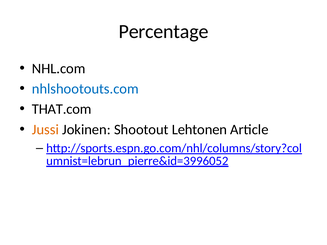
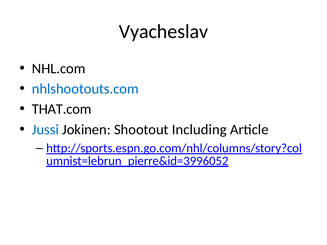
Percentage: Percentage -> Vyacheslav
Jussi colour: orange -> blue
Lehtonen: Lehtonen -> Including
